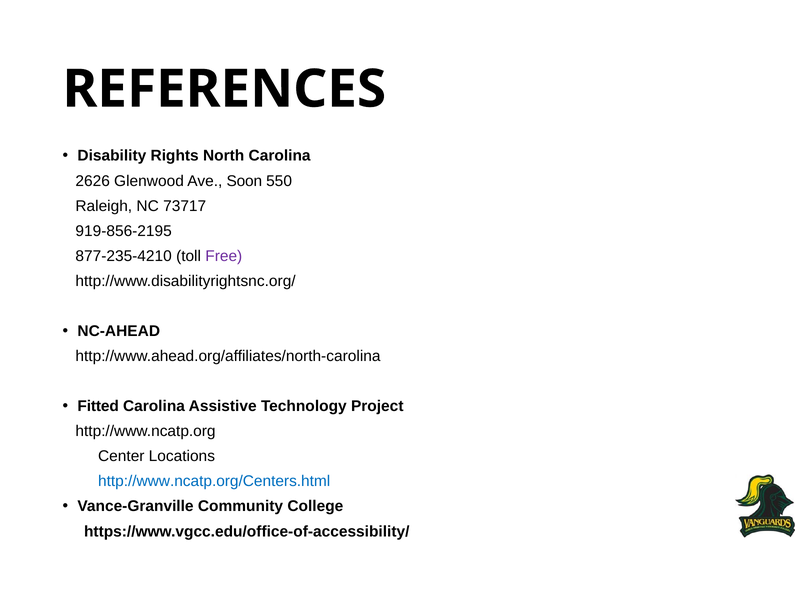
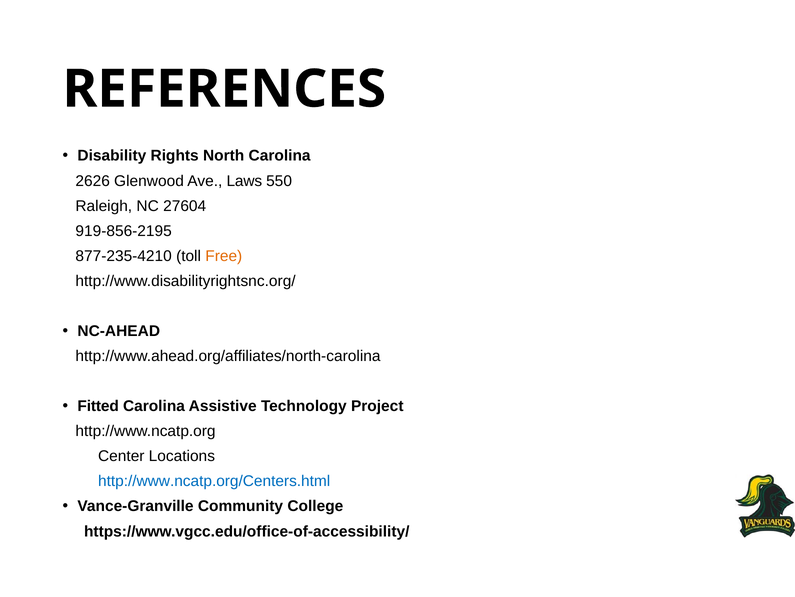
Soon: Soon -> Laws
73717: 73717 -> 27604
Free colour: purple -> orange
